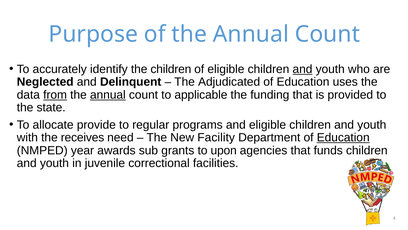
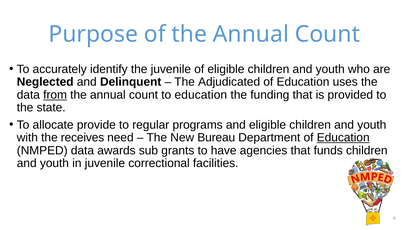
the children: children -> juvenile
and at (302, 69) underline: present -> none
annual at (108, 95) underline: present -> none
to applicable: applicable -> education
Facility: Facility -> Bureau
NMPED year: year -> data
upon: upon -> have
